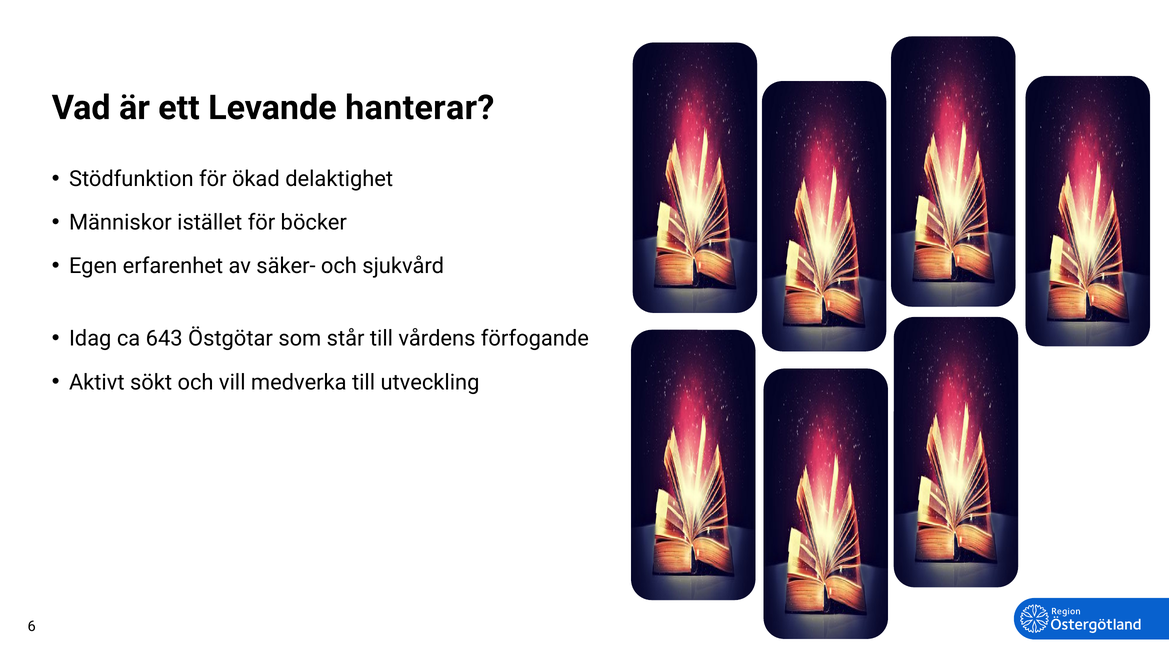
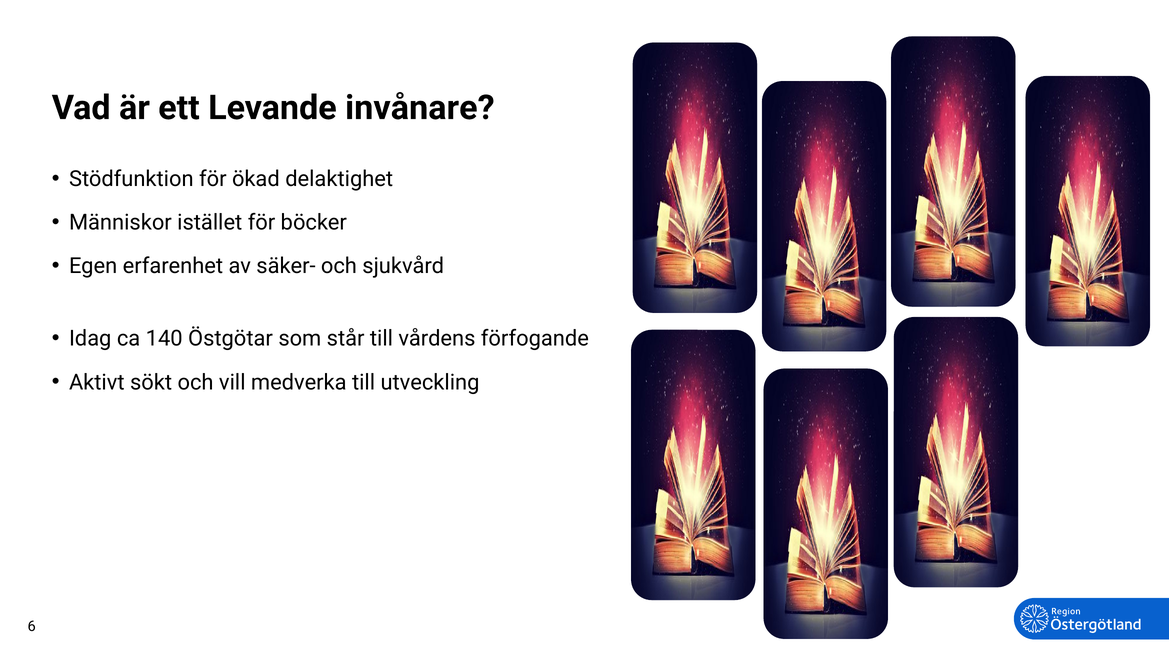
hanterar: hanterar -> invånare
643: 643 -> 140
